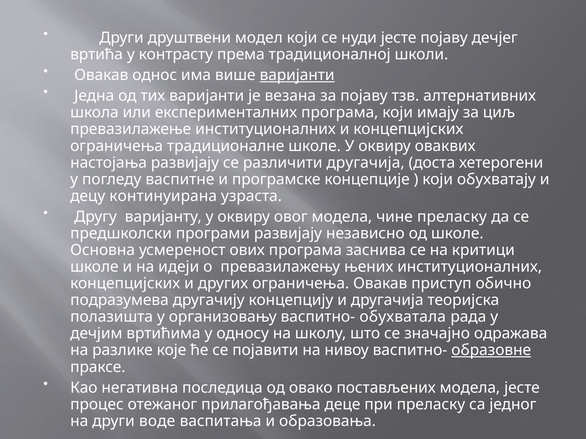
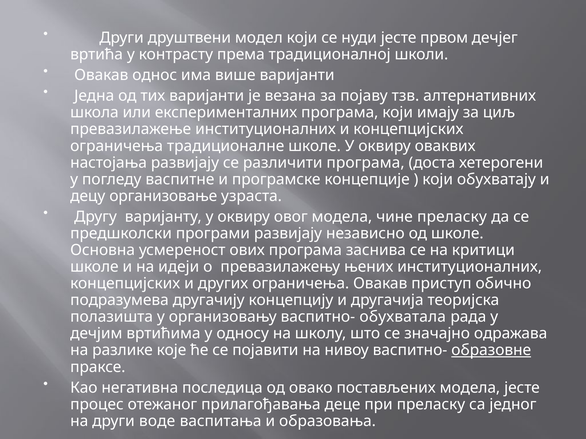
јесте појаву: појаву -> првом
варијанти at (297, 75) underline: present -> none
различити другачија: другачија -> програма
континуирана: континуирана -> организовање
